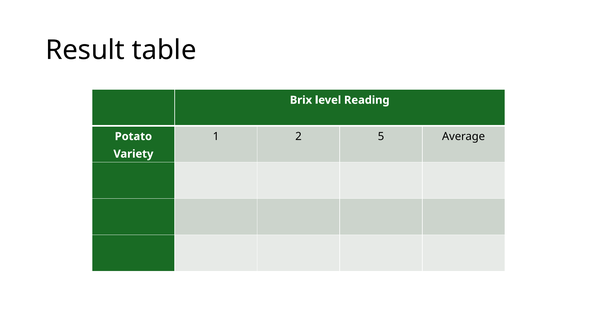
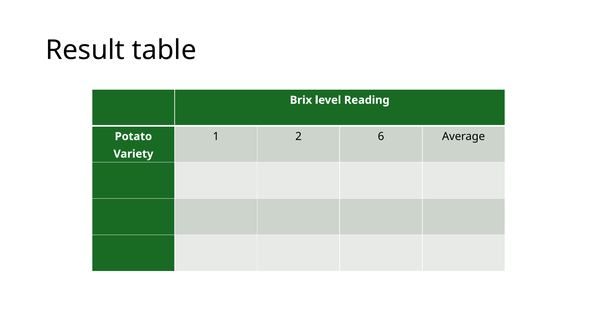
5: 5 -> 6
